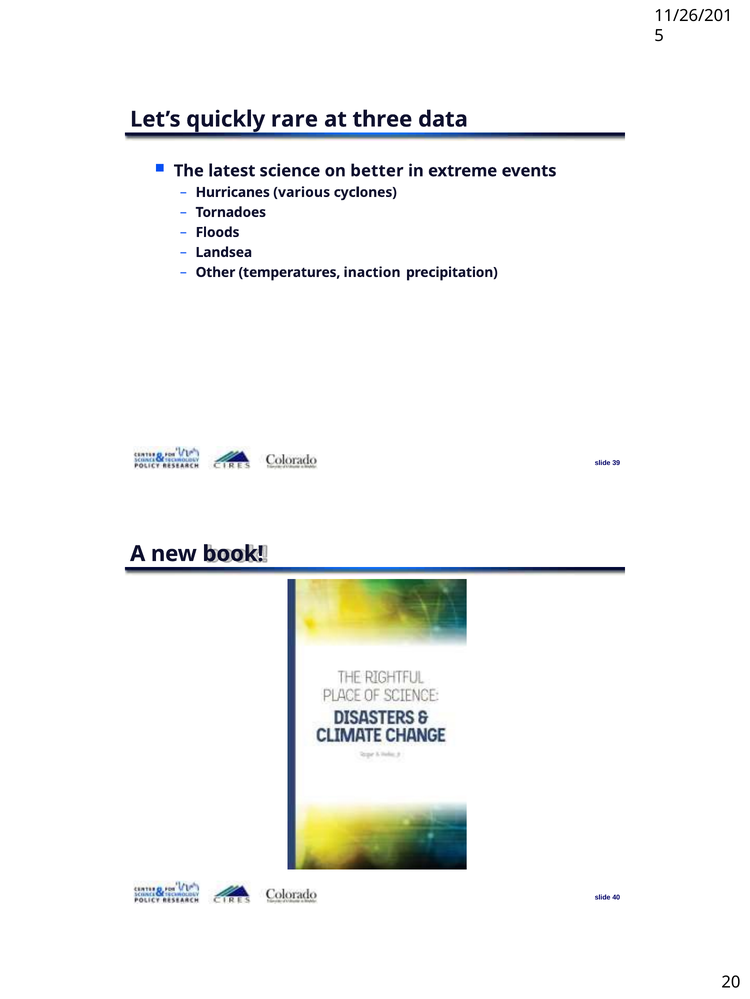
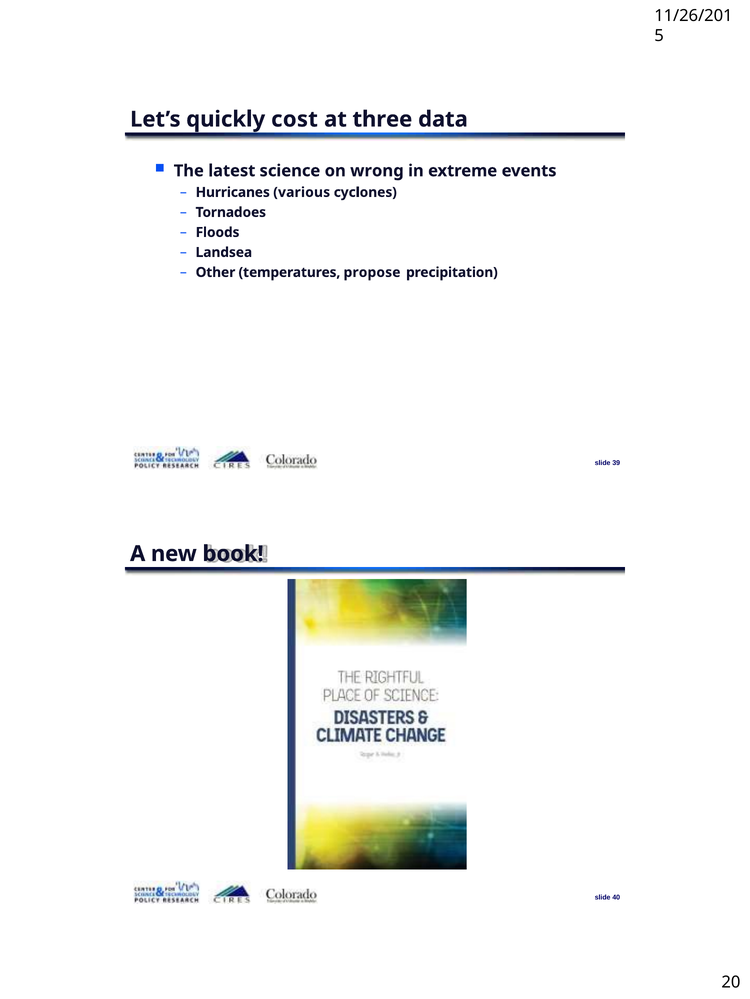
rare: rare -> cost
better: better -> wrong
inaction: inaction -> propose
